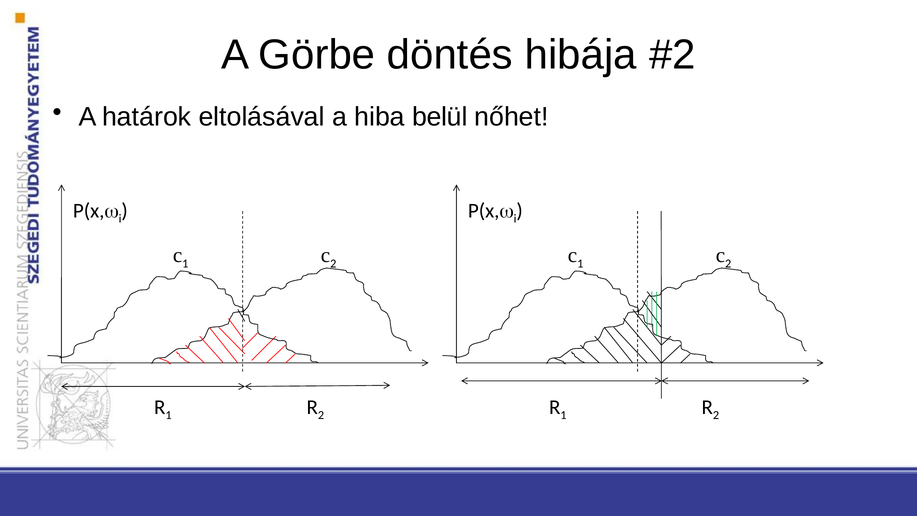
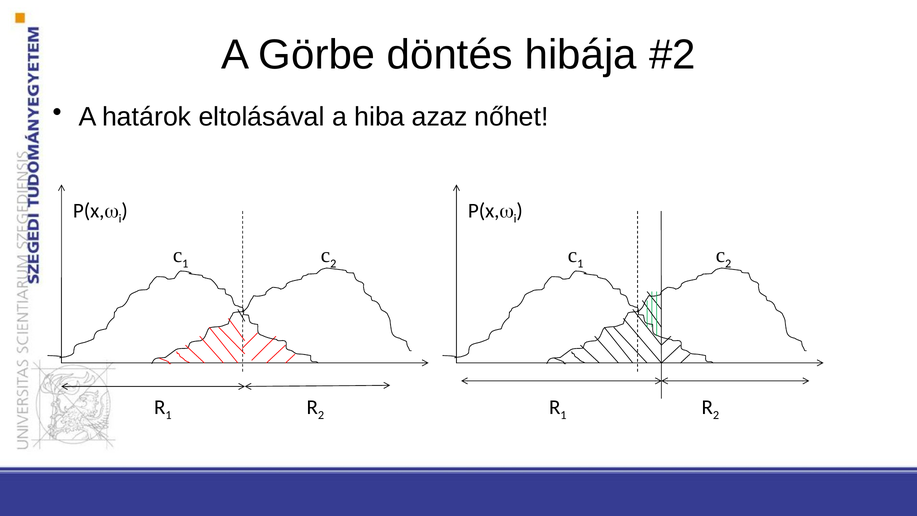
belül: belül -> azaz
